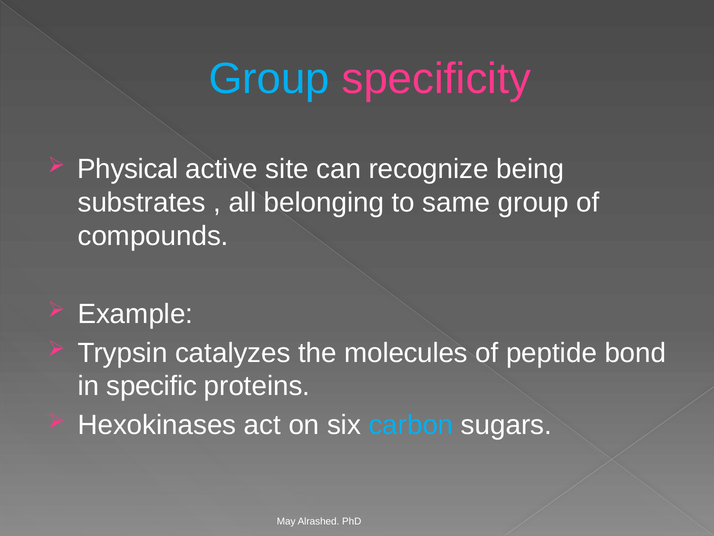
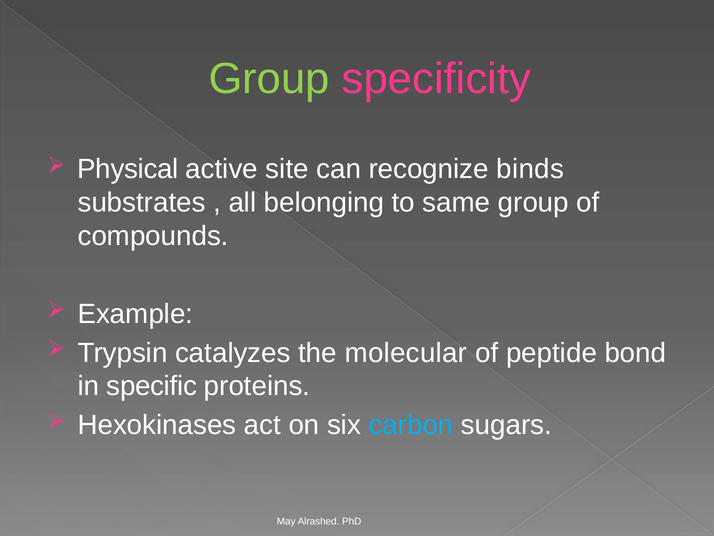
Group at (269, 79) colour: light blue -> light green
being: being -> binds
molecules: molecules -> molecular
